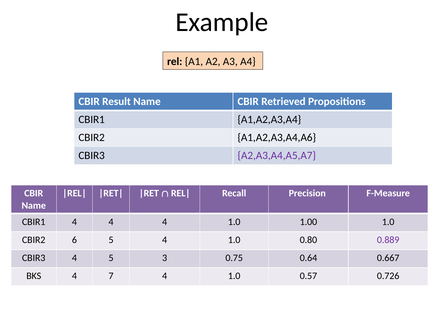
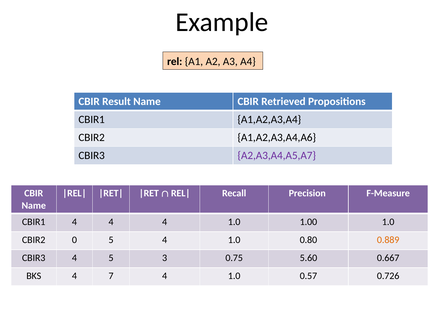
6: 6 -> 0
0.889 colour: purple -> orange
0.64: 0.64 -> 5.60
